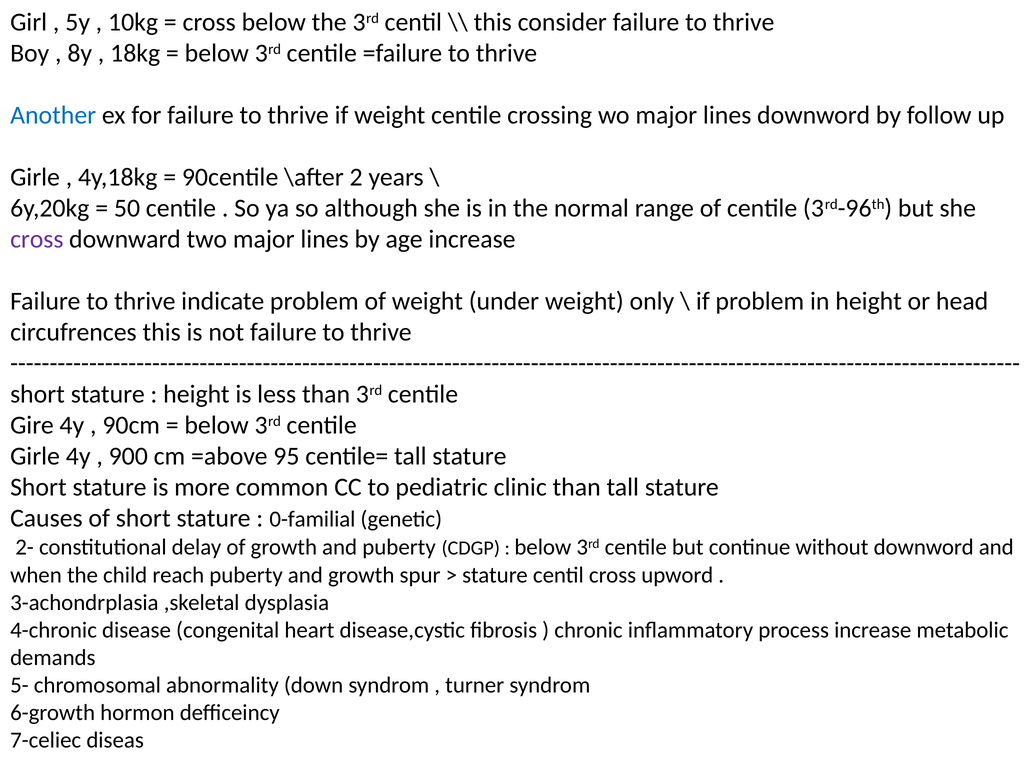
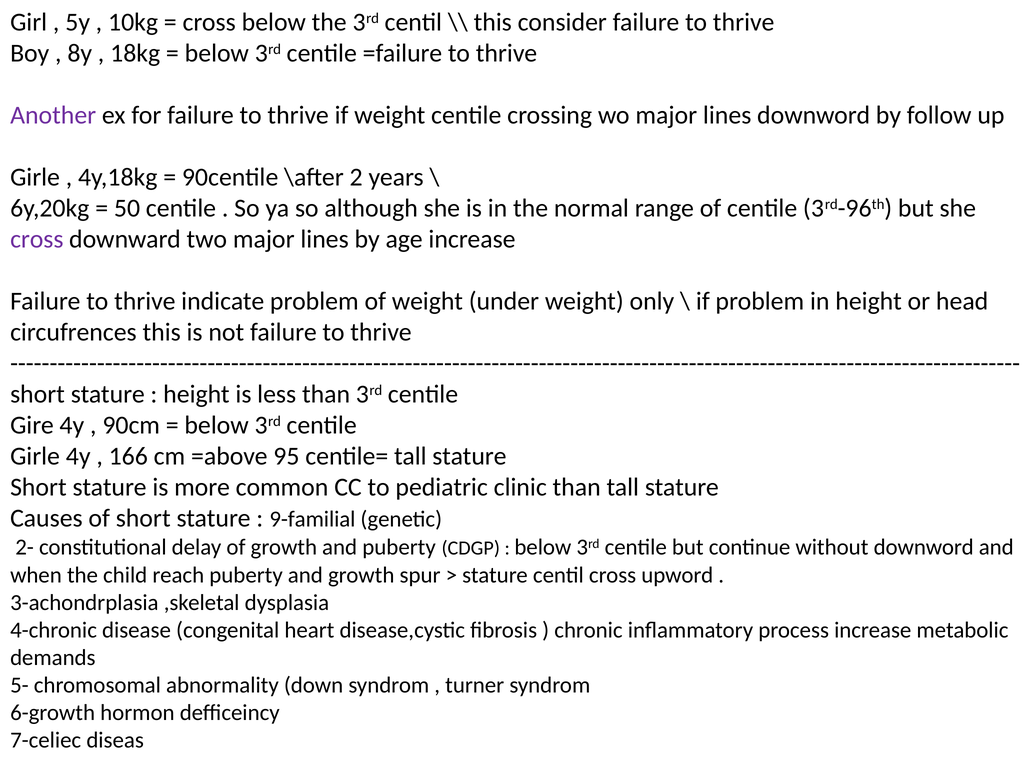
Another colour: blue -> purple
900: 900 -> 166
0-familial: 0-familial -> 9-familial
